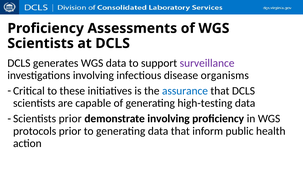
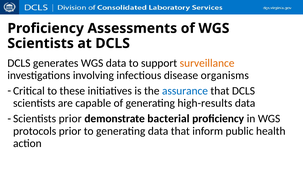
surveillance colour: purple -> orange
high-testing: high-testing -> high-results
demonstrate involving: involving -> bacterial
